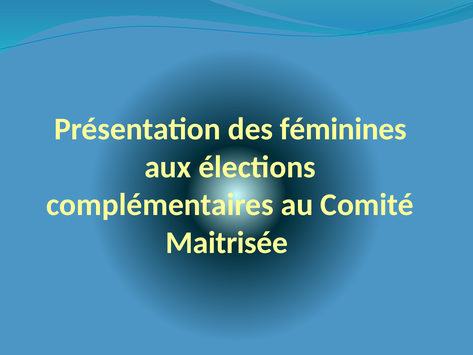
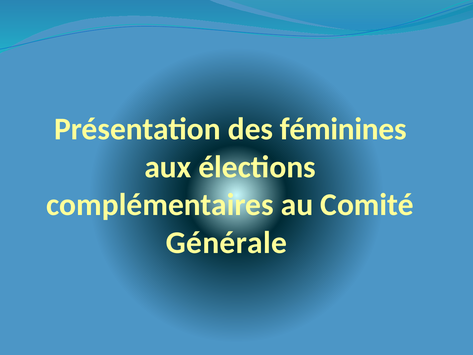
Maitrisée: Maitrisée -> Générale
